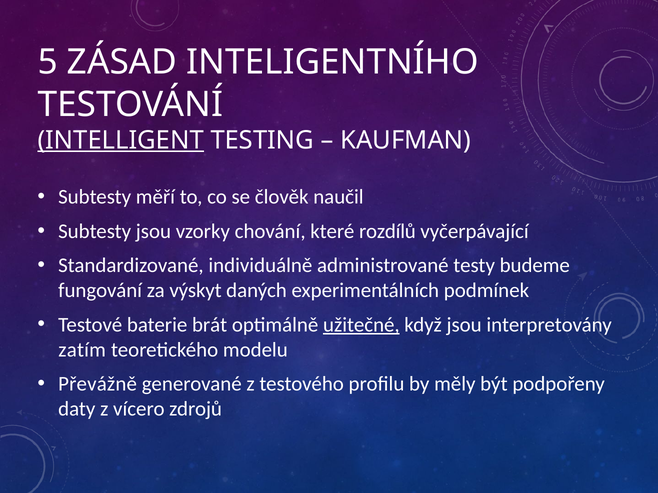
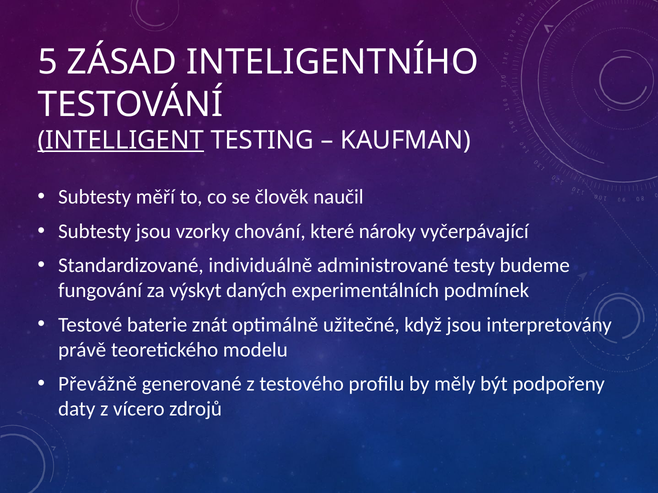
rozdílů: rozdílů -> nároky
brát: brát -> znát
užitečné underline: present -> none
zatím: zatím -> právě
